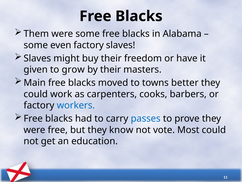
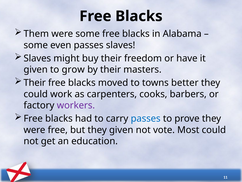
even factory: factory -> passes
Main at (35, 83): Main -> Their
workers colour: blue -> purple
they know: know -> given
